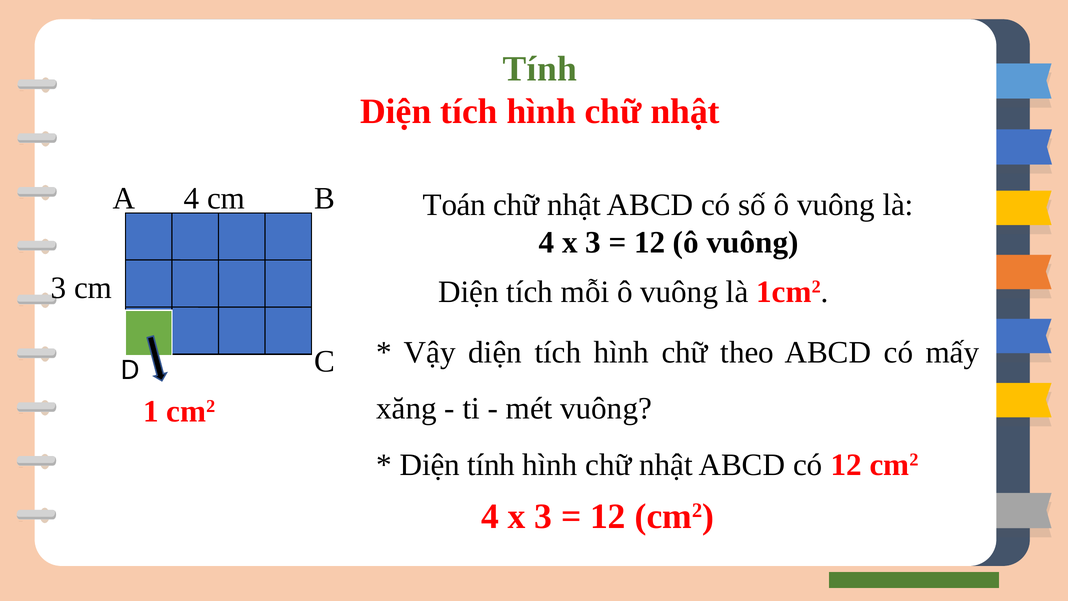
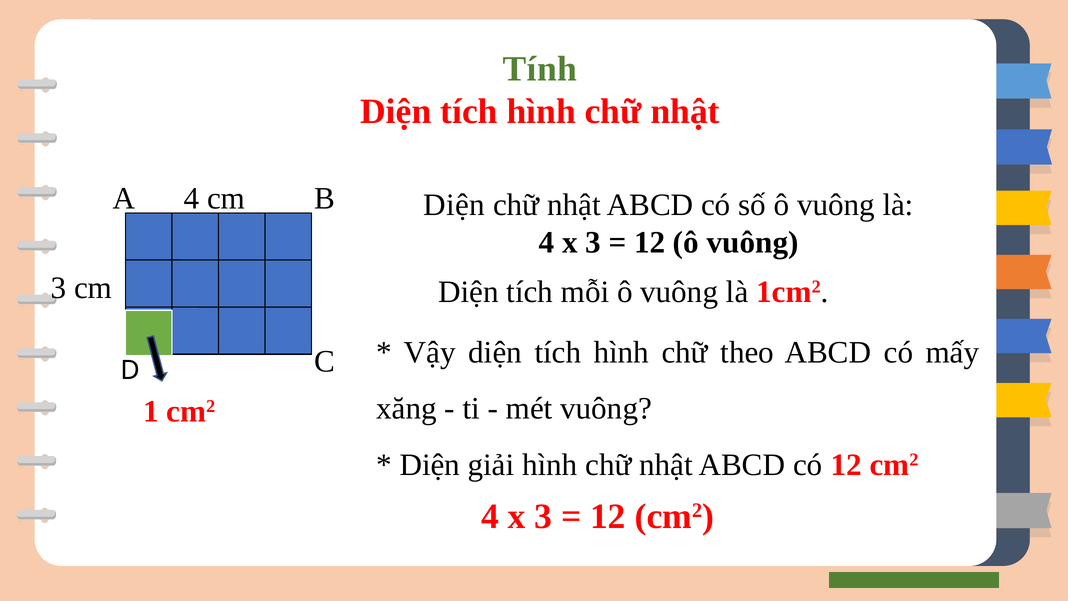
A Toán: Toán -> Diện
Diện tính: tính -> giải
